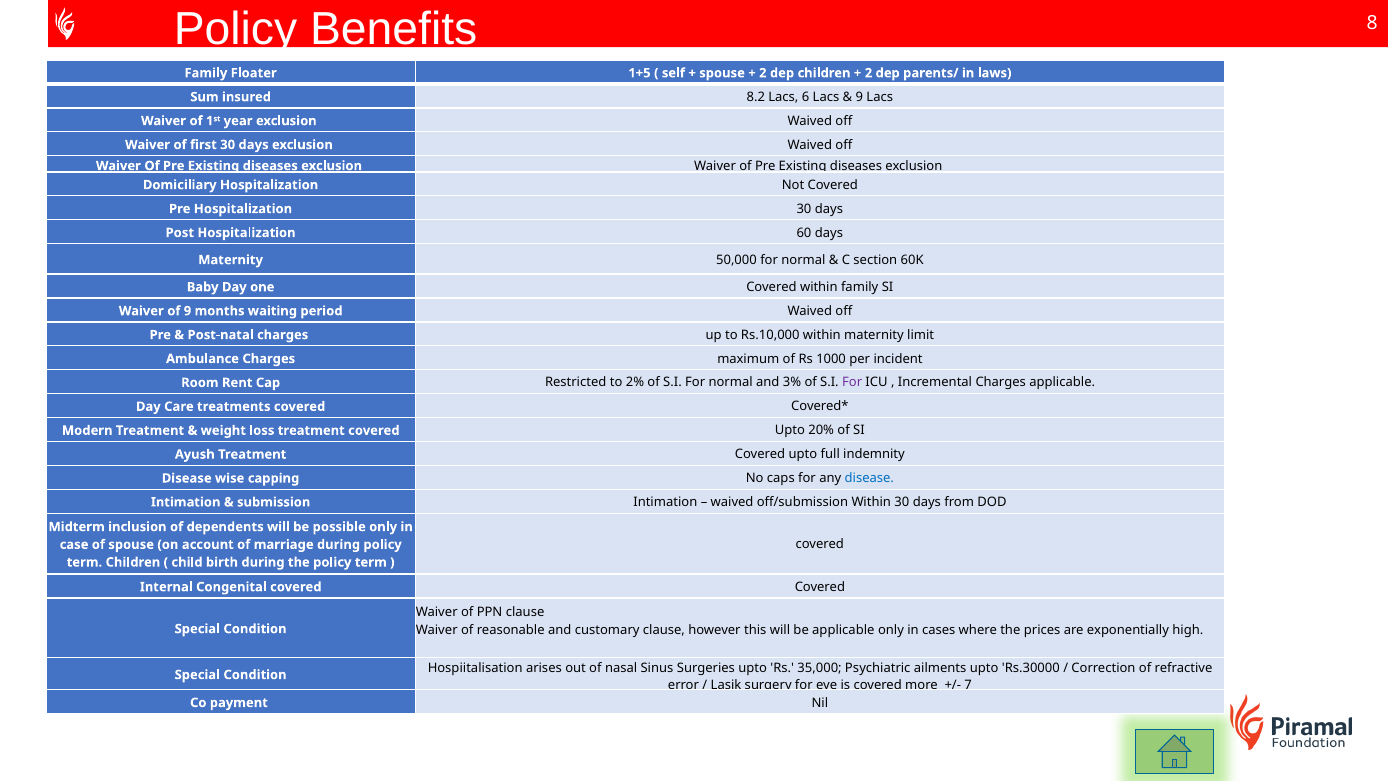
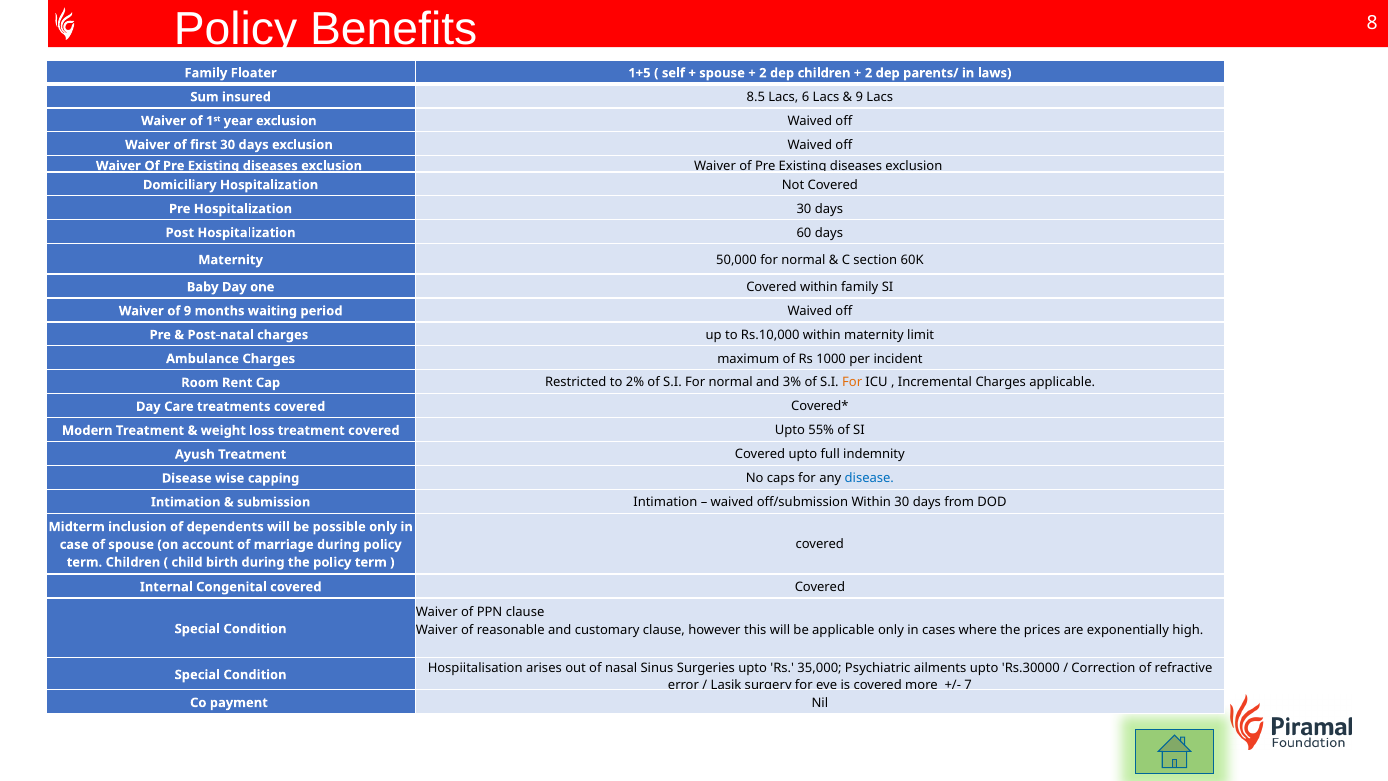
8.2: 8.2 -> 8.5
For at (852, 383) colour: purple -> orange
20%: 20% -> 55%
